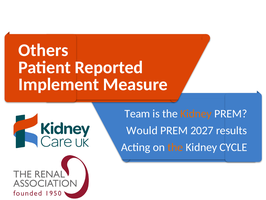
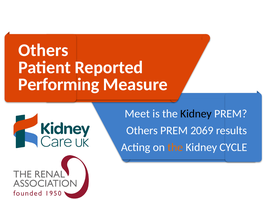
Implement: Implement -> Performing
Team: Team -> Meet
Kidney at (196, 113) colour: orange -> black
Would at (142, 130): Would -> Others
2027: 2027 -> 2069
